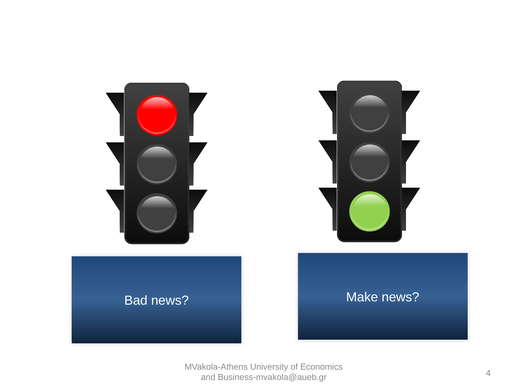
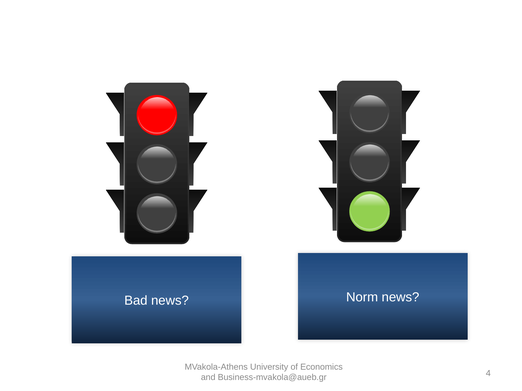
Make: Make -> Norm
